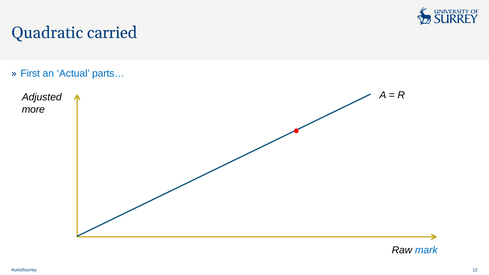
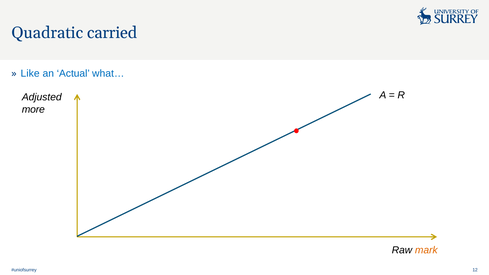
First: First -> Like
parts…: parts… -> what…
mark colour: blue -> orange
